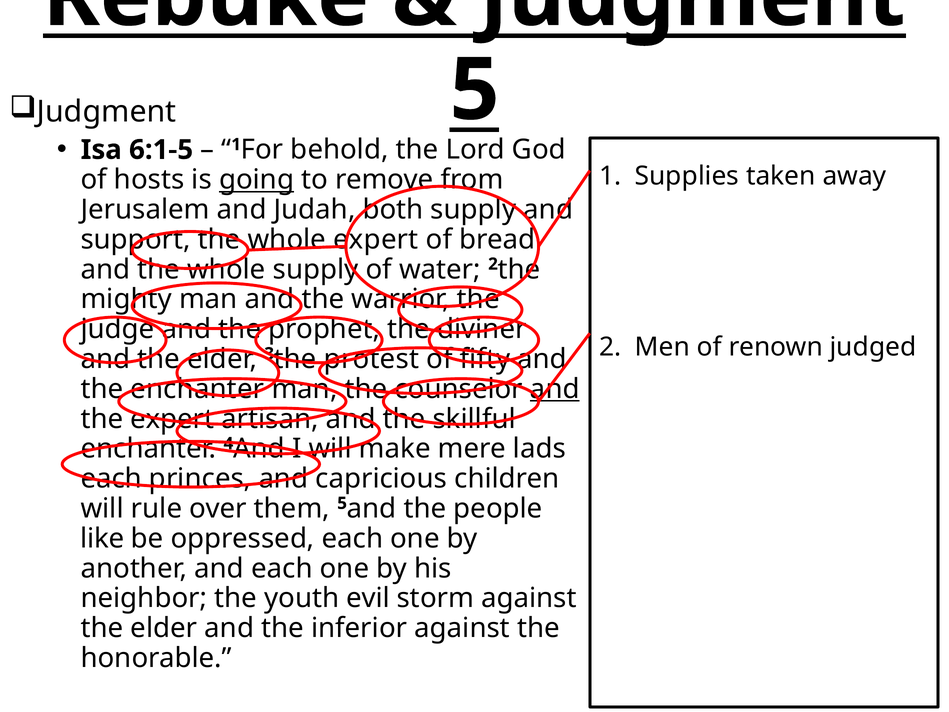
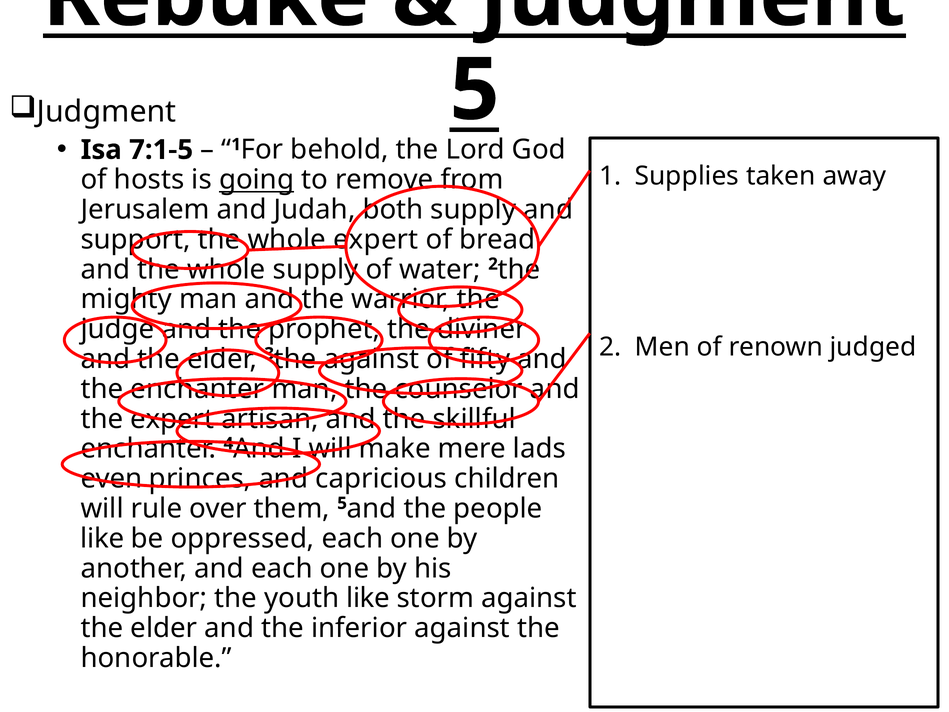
6:1-5: 6:1-5 -> 7:1-5
3the protest: protest -> against
and at (555, 389) underline: present -> none
each at (111, 479): each -> even
youth evil: evil -> like
